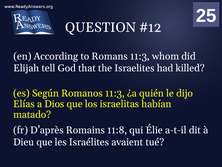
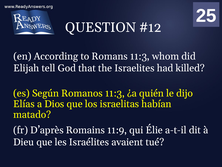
11:8: 11:8 -> 11:9
